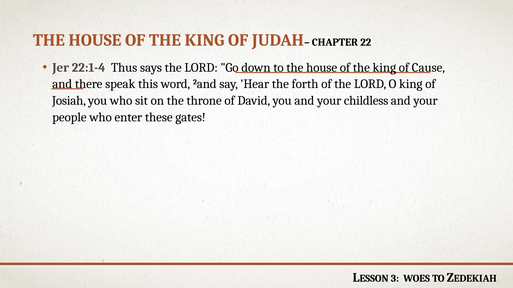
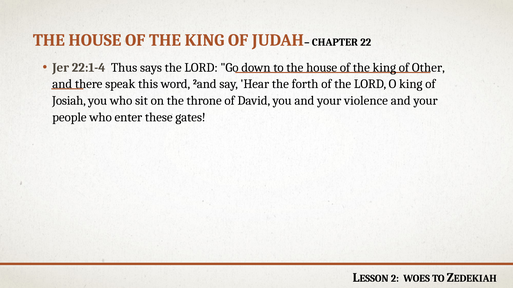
Cause: Cause -> Other
childless: childless -> violence
3: 3 -> 2
